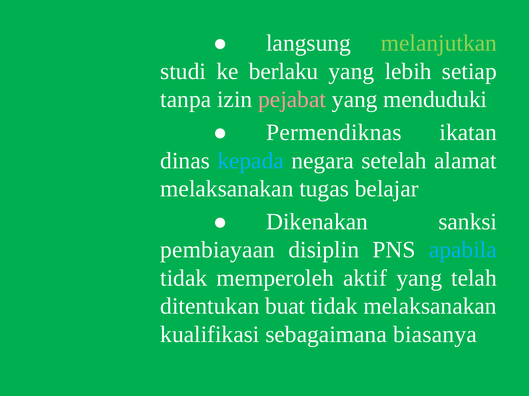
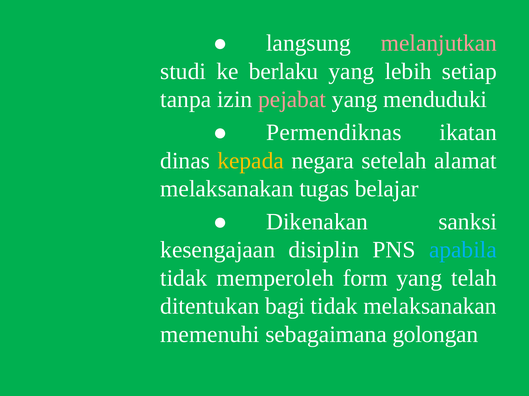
melanjutkan colour: light green -> pink
kepada colour: light blue -> yellow
pembiayaan: pembiayaan -> kesengajaan
aktif: aktif -> form
buat: buat -> bagi
kualifikasi: kualifikasi -> memenuhi
biasanya: biasanya -> golongan
